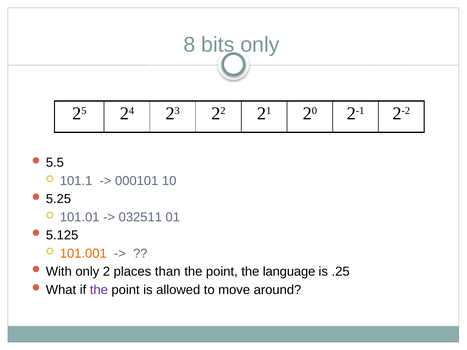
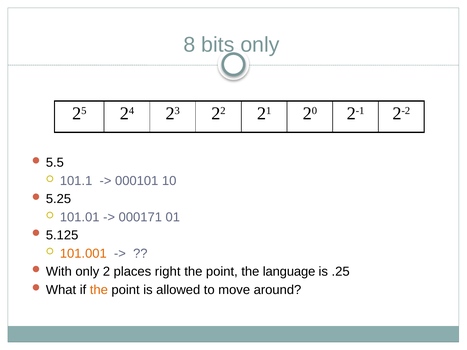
032511: 032511 -> 000171
than: than -> right
the at (99, 290) colour: purple -> orange
